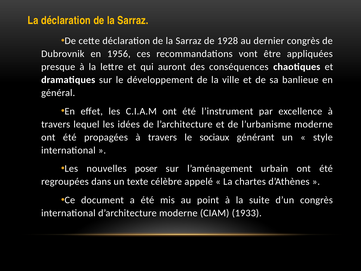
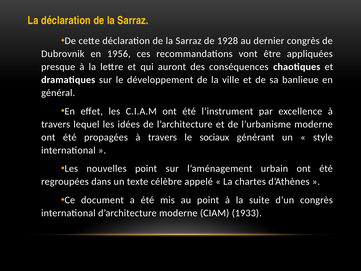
nouvelles poser: poser -> point
